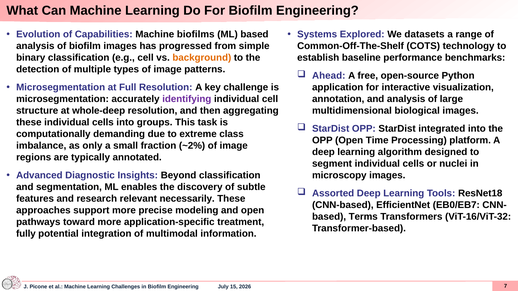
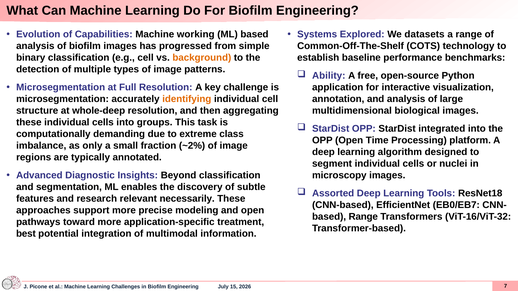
biofilms: biofilms -> working
Ahead: Ahead -> Ability
identifying colour: purple -> orange
based Terms: Terms -> Range
fully: fully -> best
